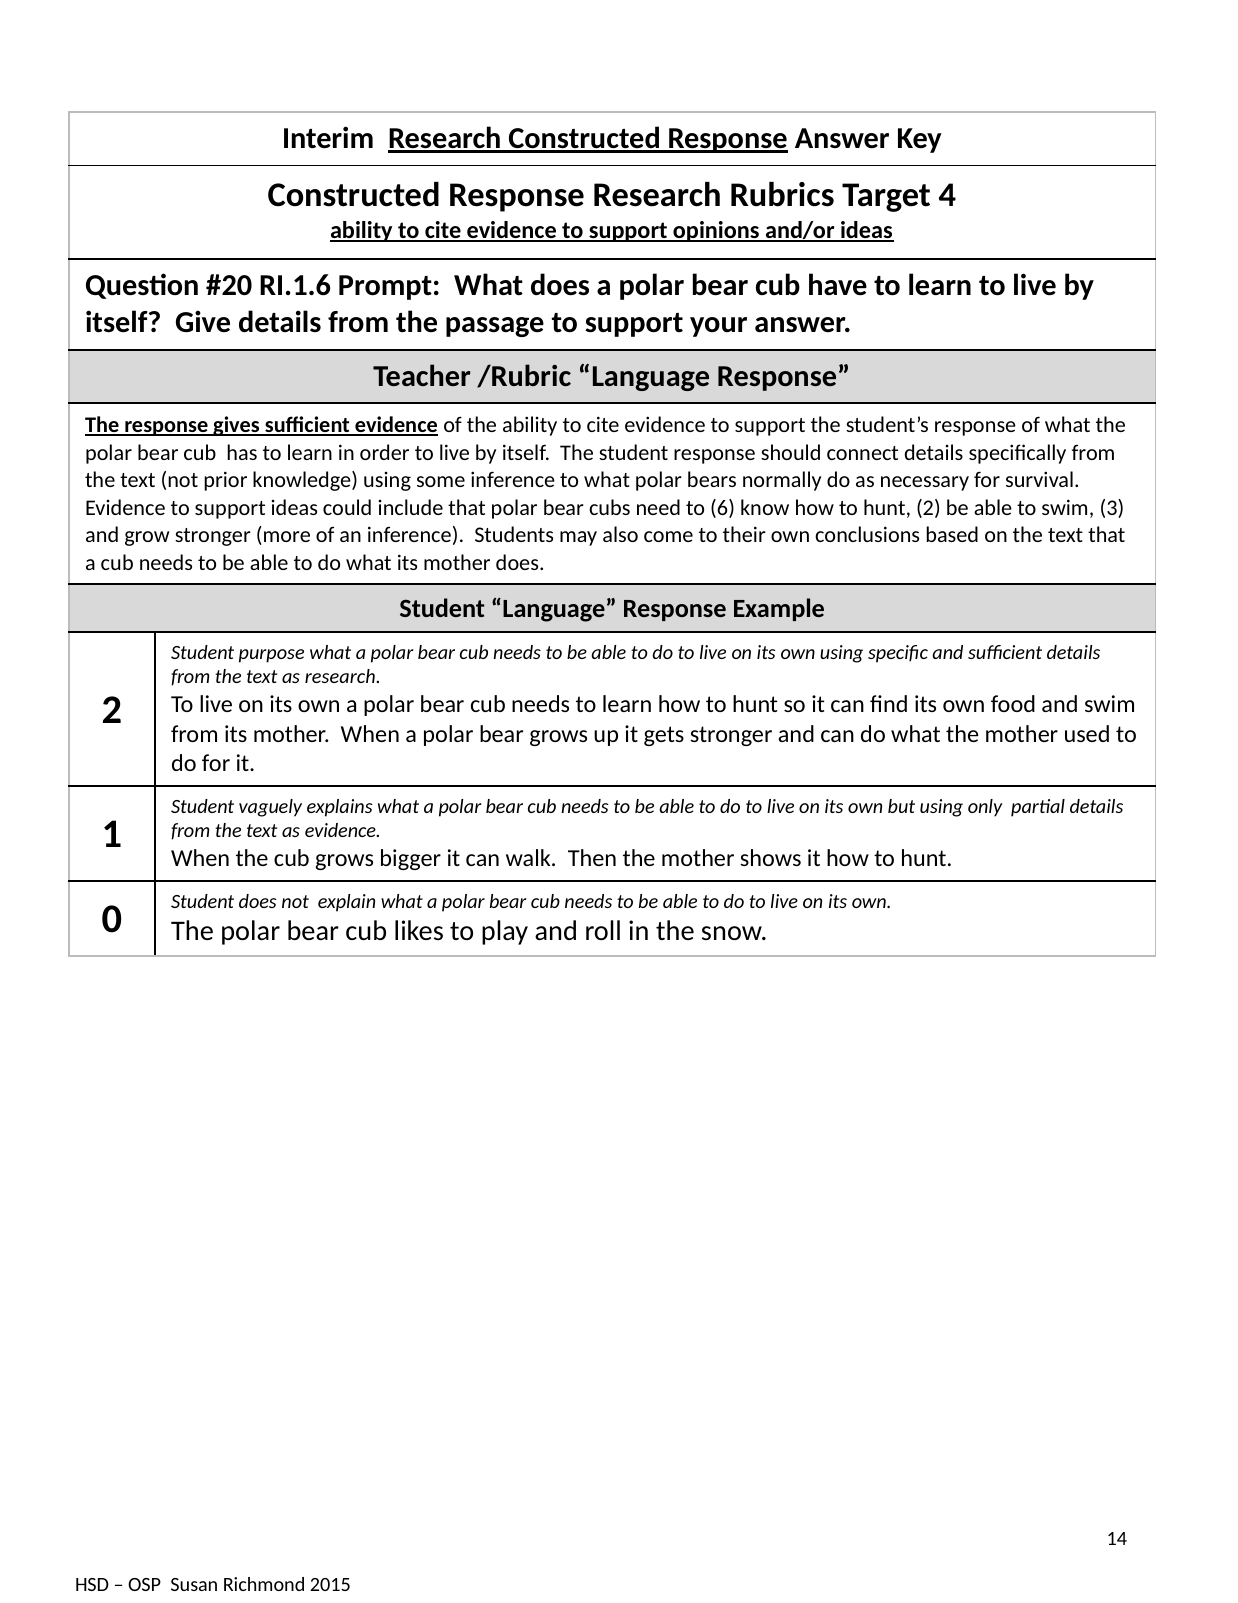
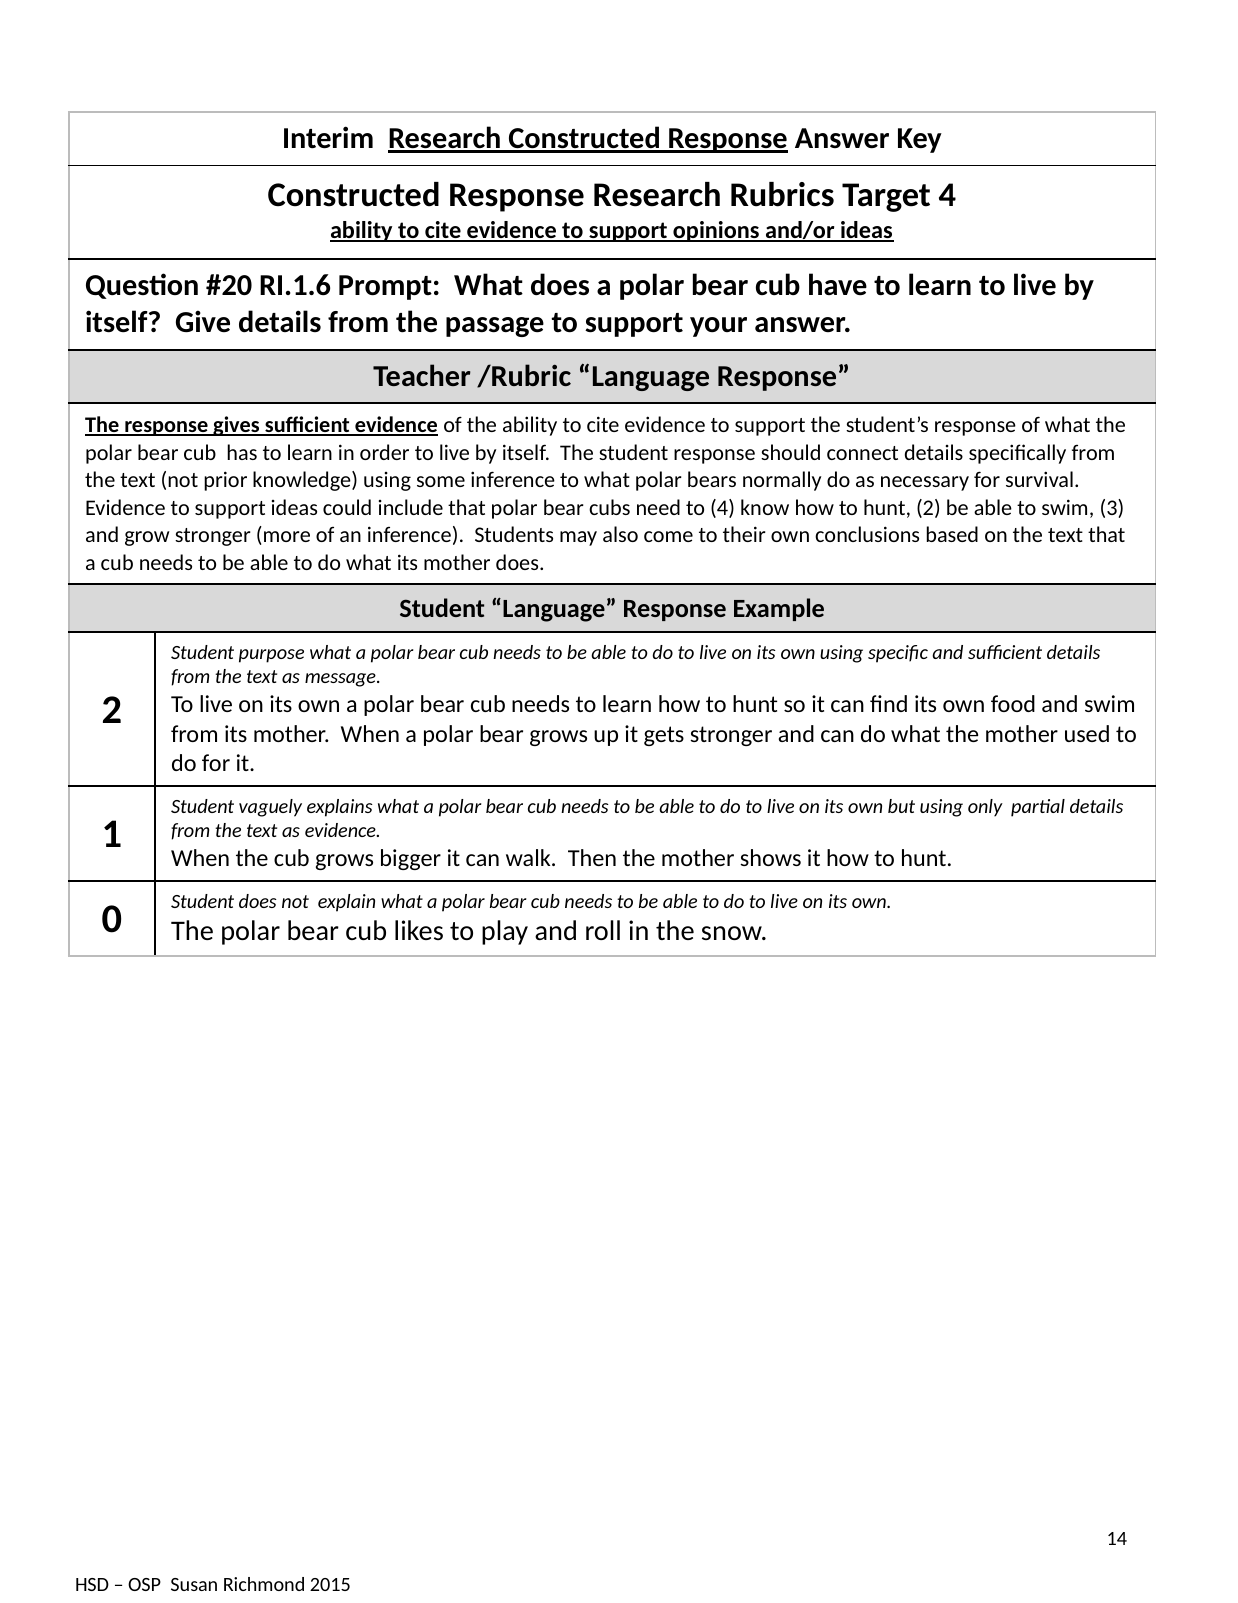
to 6: 6 -> 4
as research: research -> message
